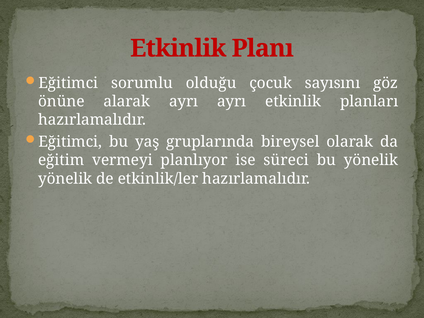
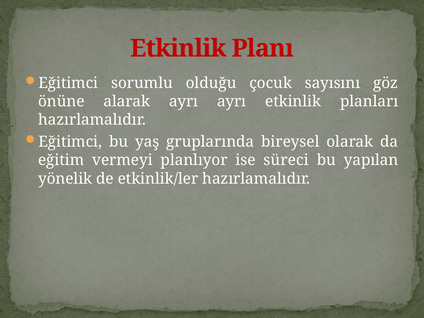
bu yönelik: yönelik -> yapılan
